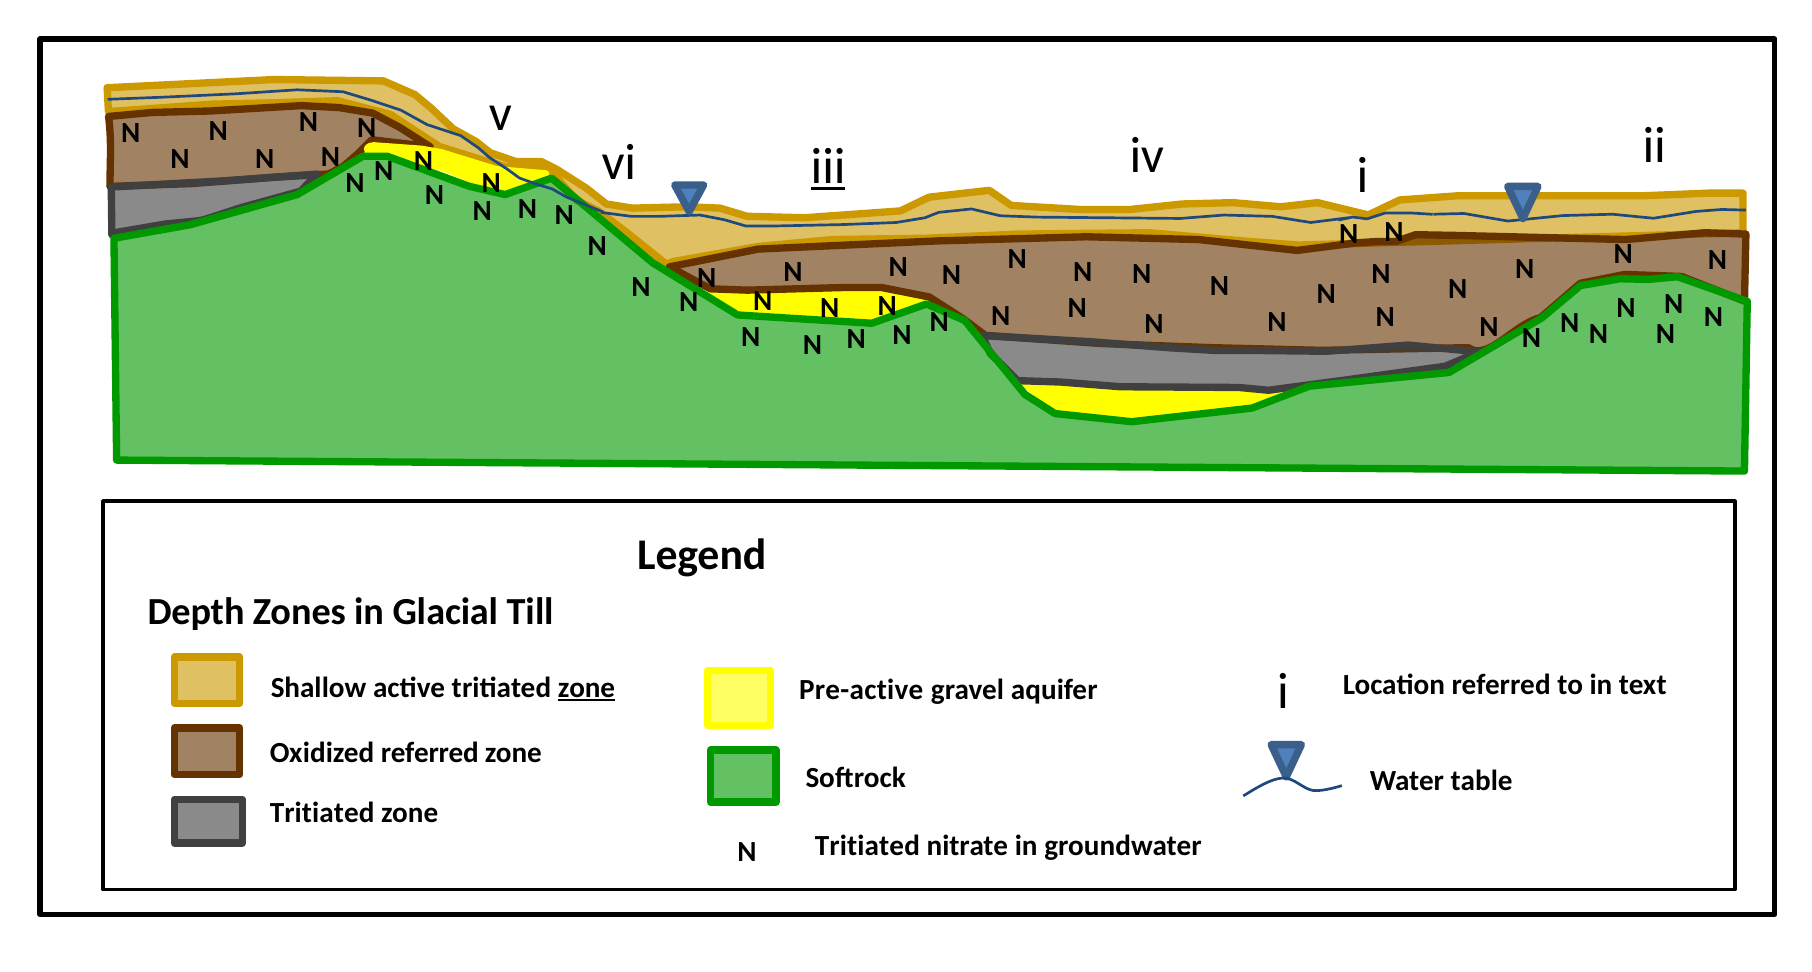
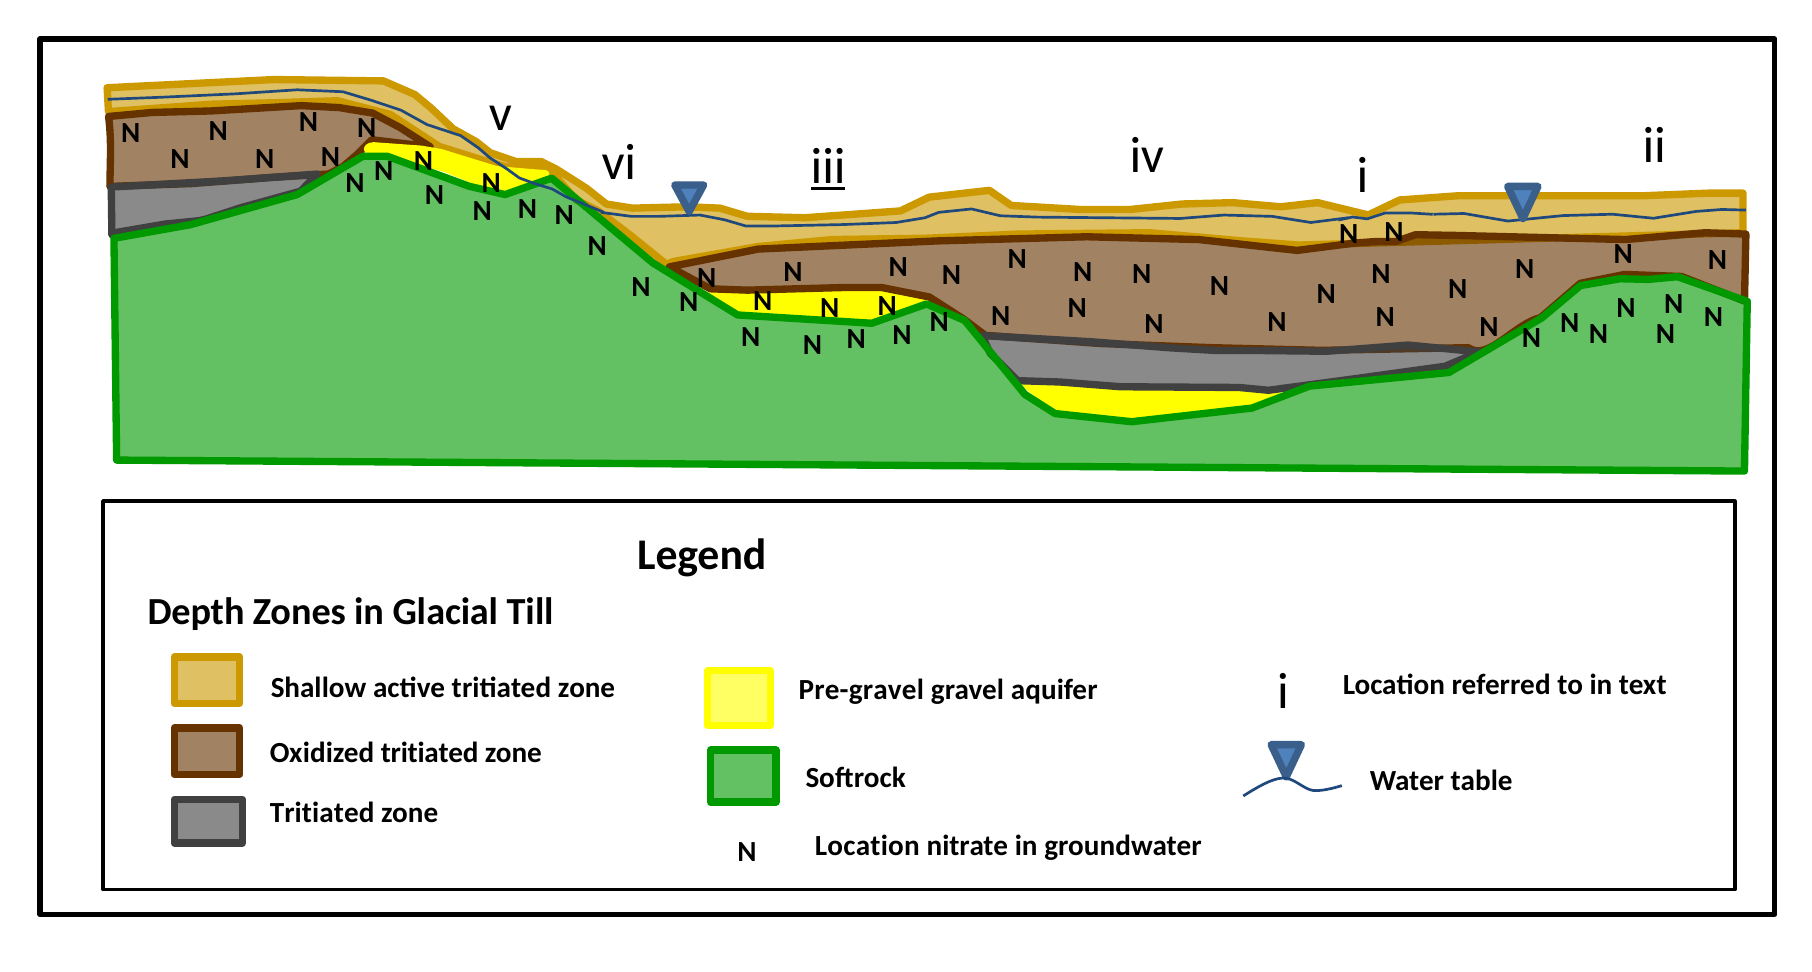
zone at (586, 687) underline: present -> none
Pre-active: Pre-active -> Pre-gravel
Oxidized referred: referred -> tritiated
Tritiated at (867, 846): Tritiated -> Location
